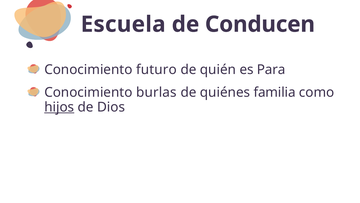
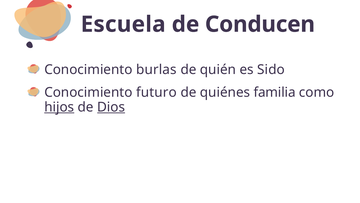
futuro: futuro -> burlas
Para: Para -> Sido
burlas: burlas -> futuro
Dios underline: none -> present
